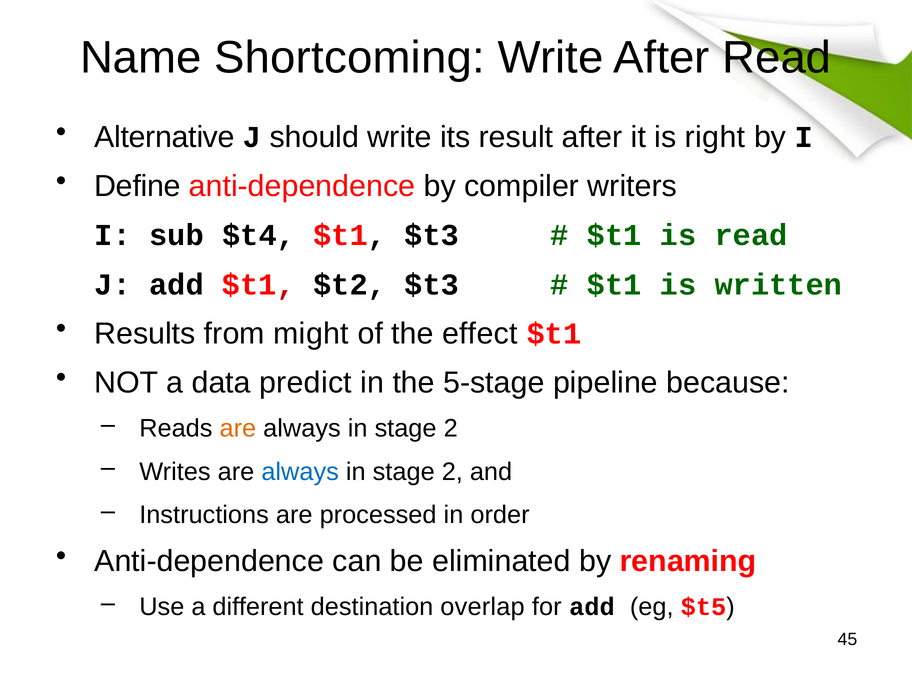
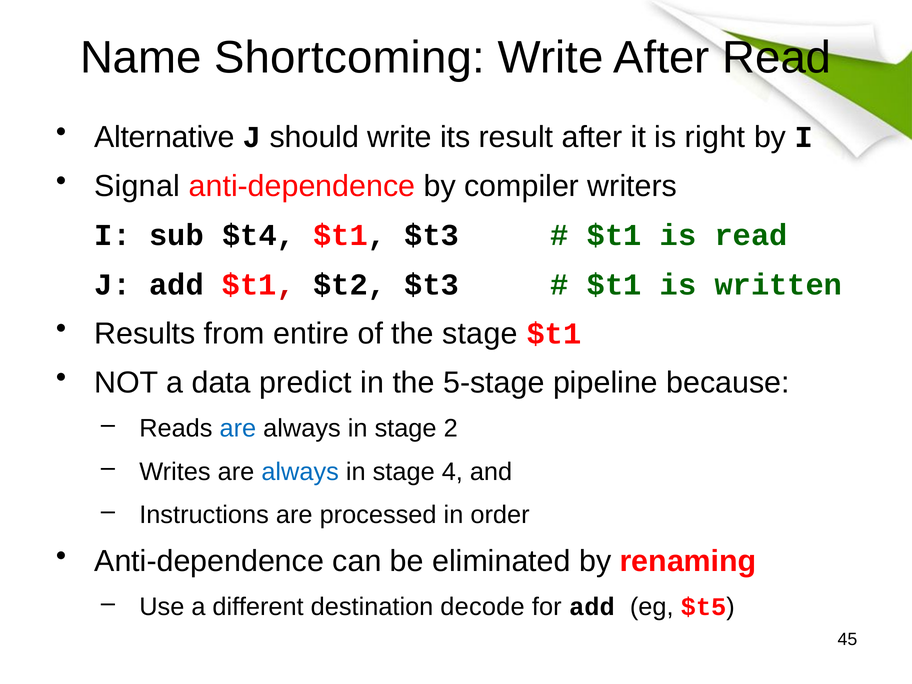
Define: Define -> Signal
might: might -> entire
the effect: effect -> stage
are at (238, 429) colour: orange -> blue
2 at (452, 472): 2 -> 4
overlap: overlap -> decode
